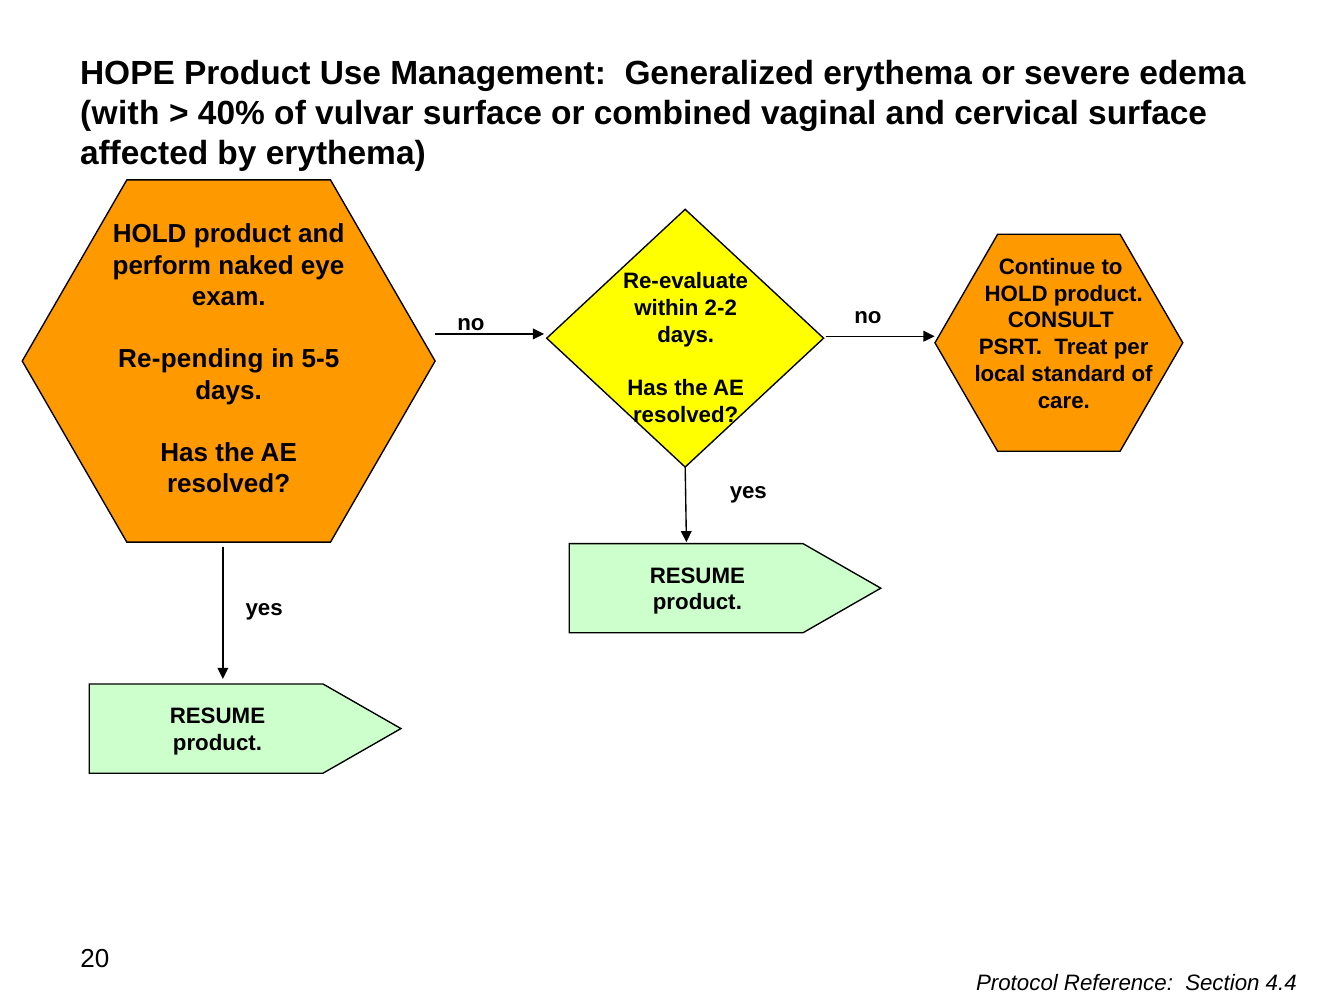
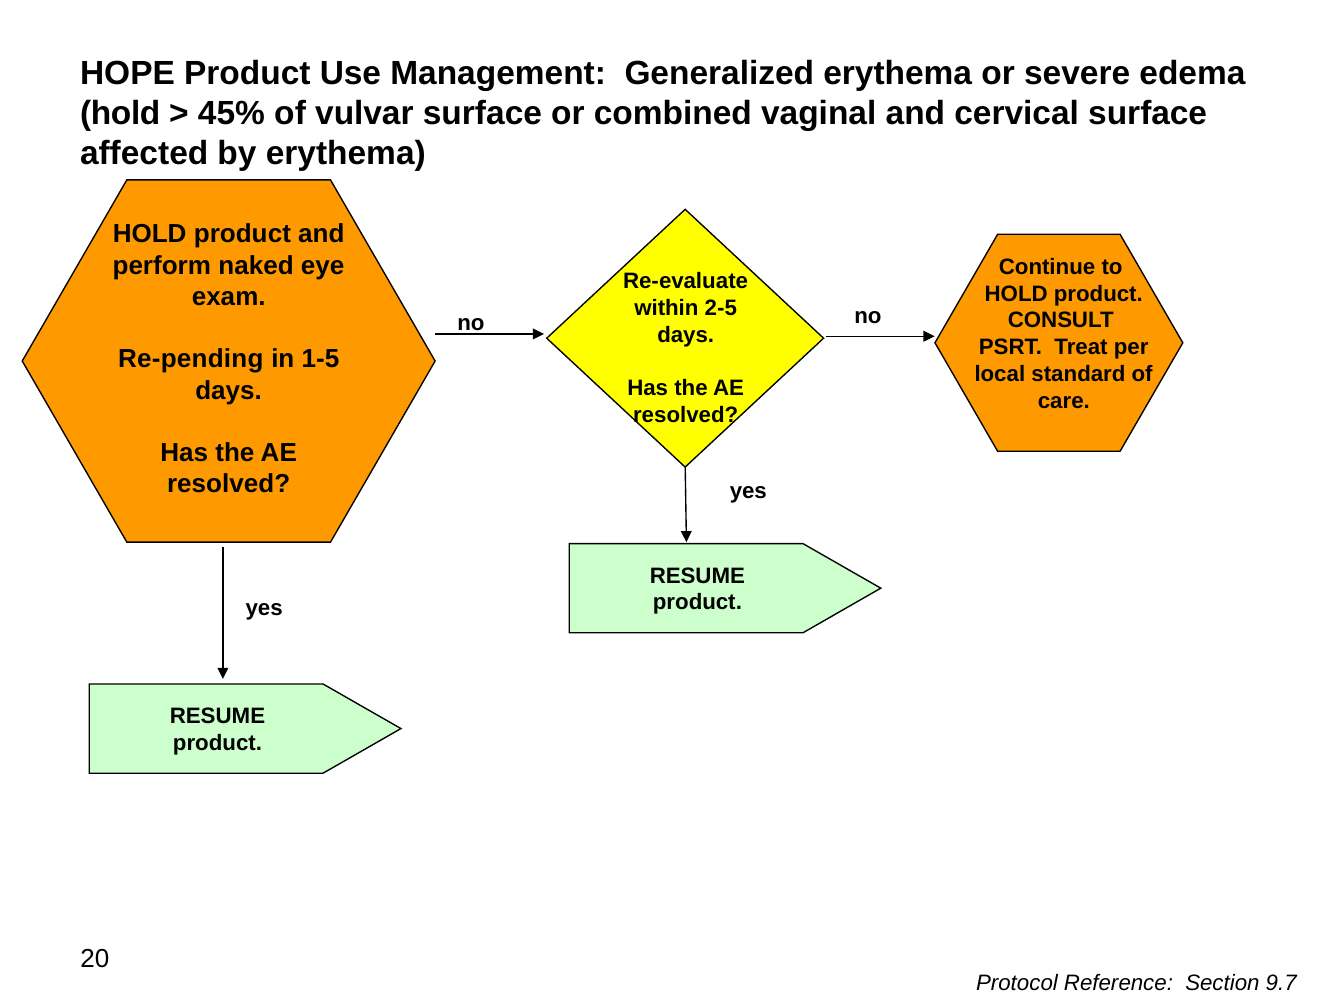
with at (120, 114): with -> hold
40%: 40% -> 45%
2-2: 2-2 -> 2-5
5-5: 5-5 -> 1-5
4.4: 4.4 -> 9.7
